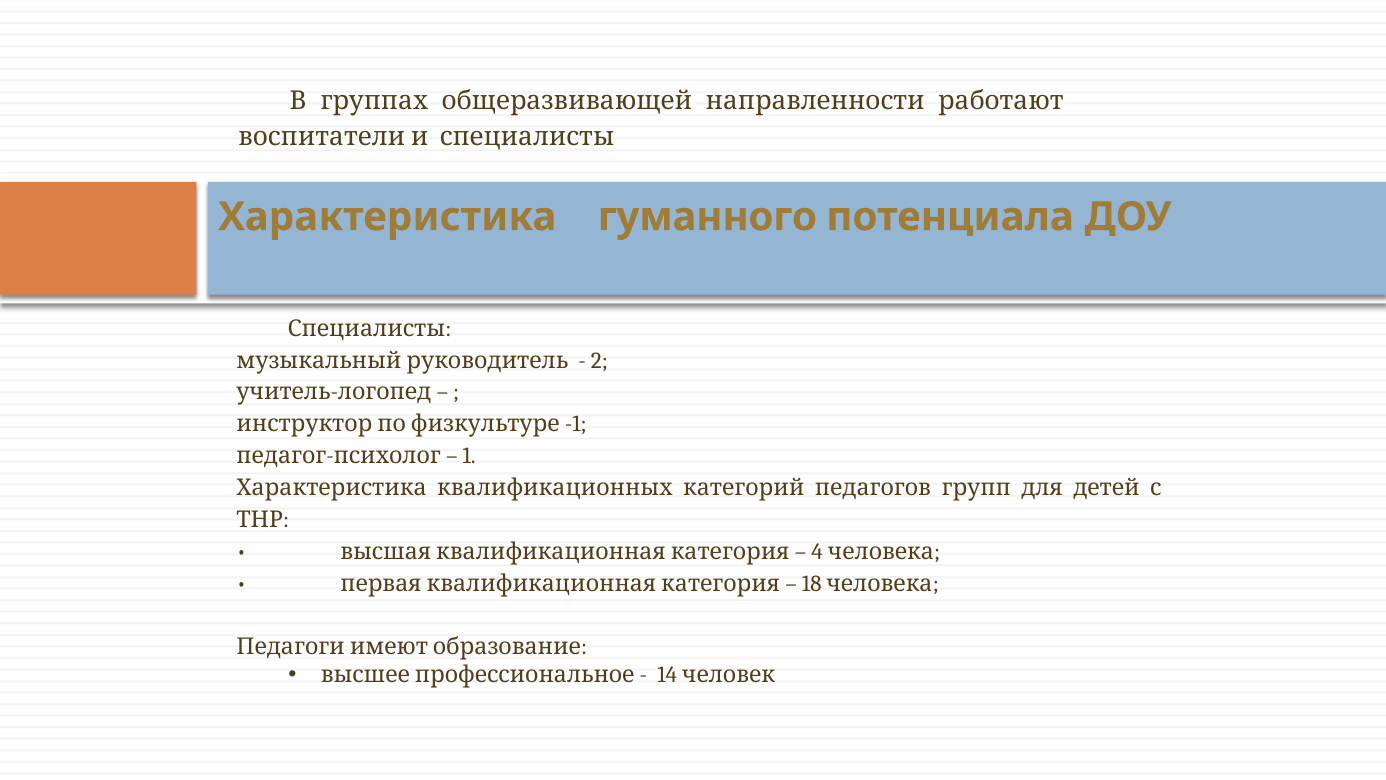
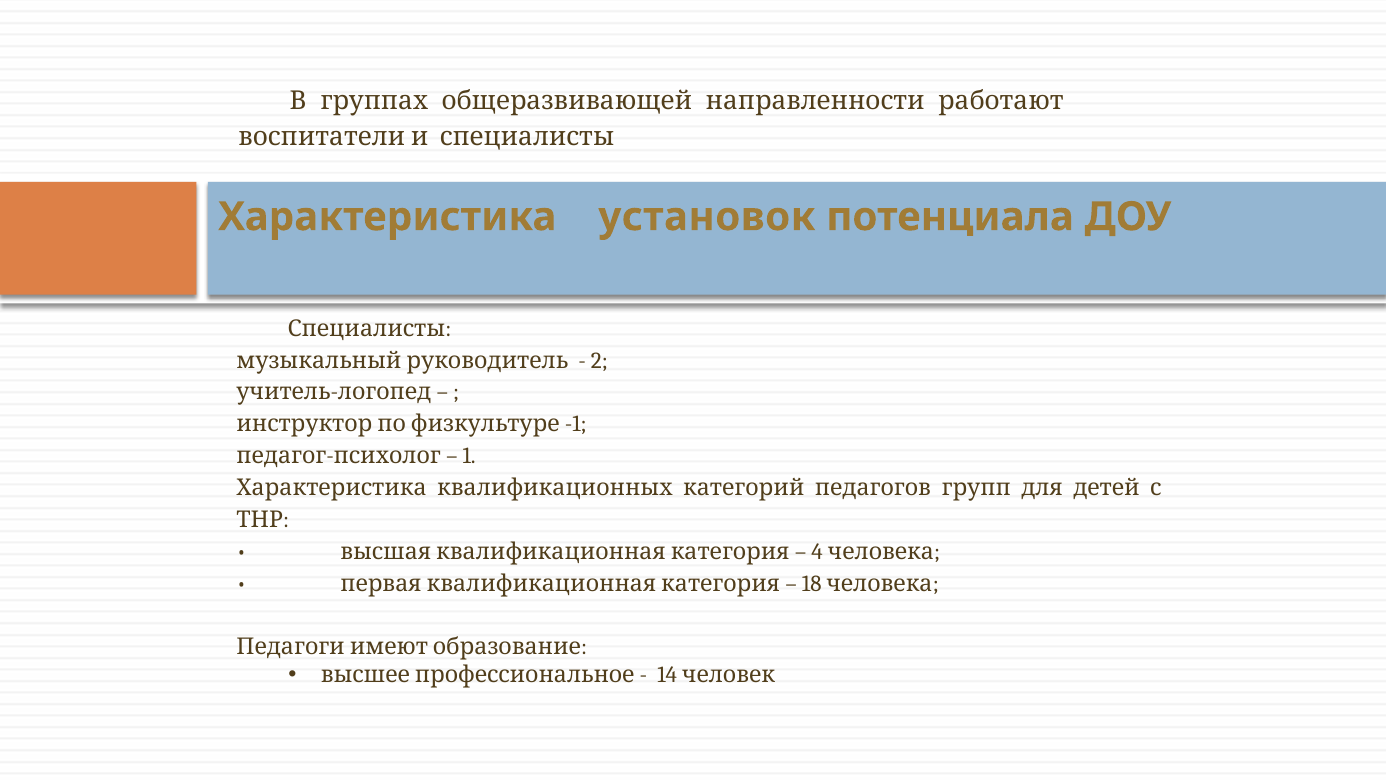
гуманного: гуманного -> установок
